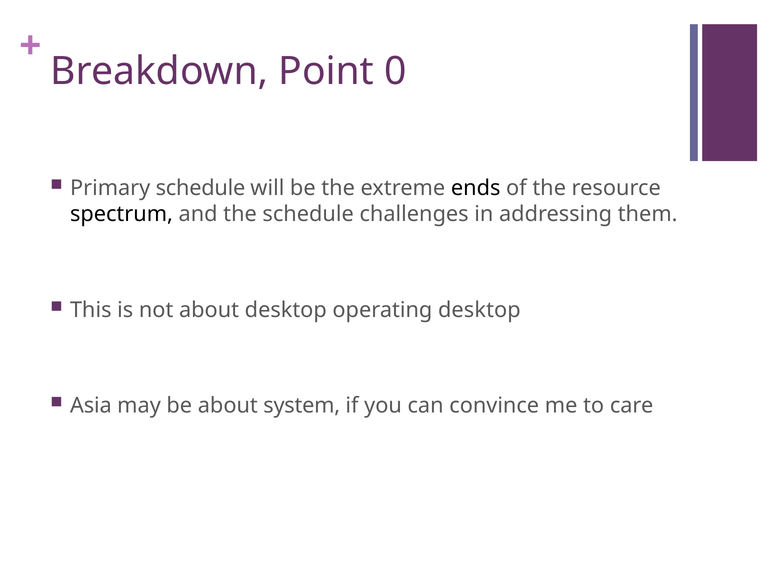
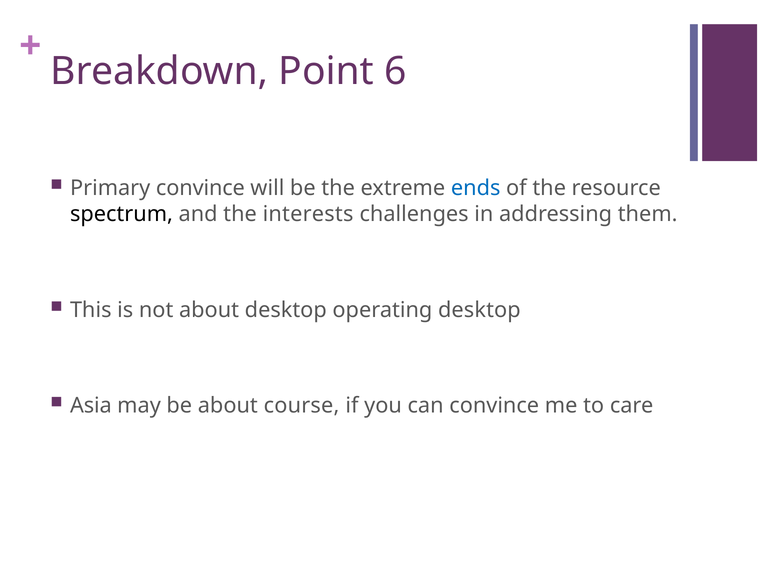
0: 0 -> 6
Primary schedule: schedule -> convince
ends colour: black -> blue
the schedule: schedule -> interests
system: system -> course
